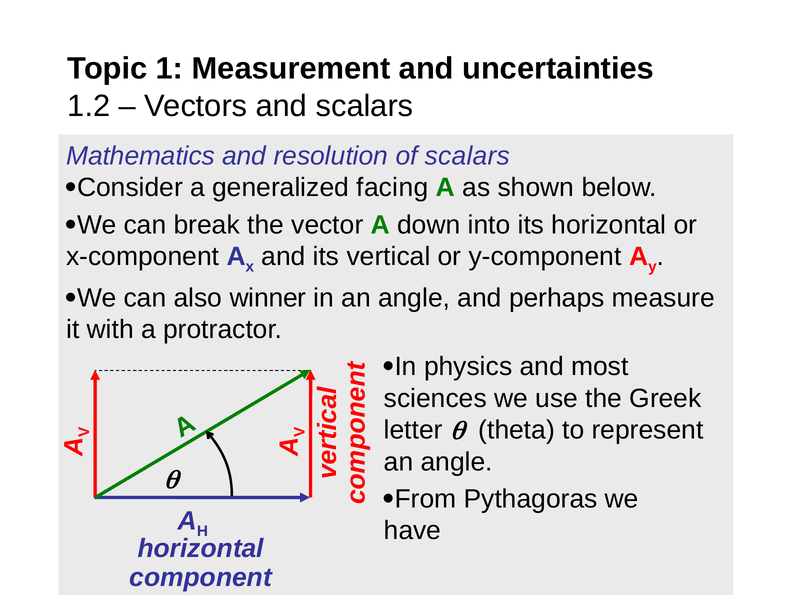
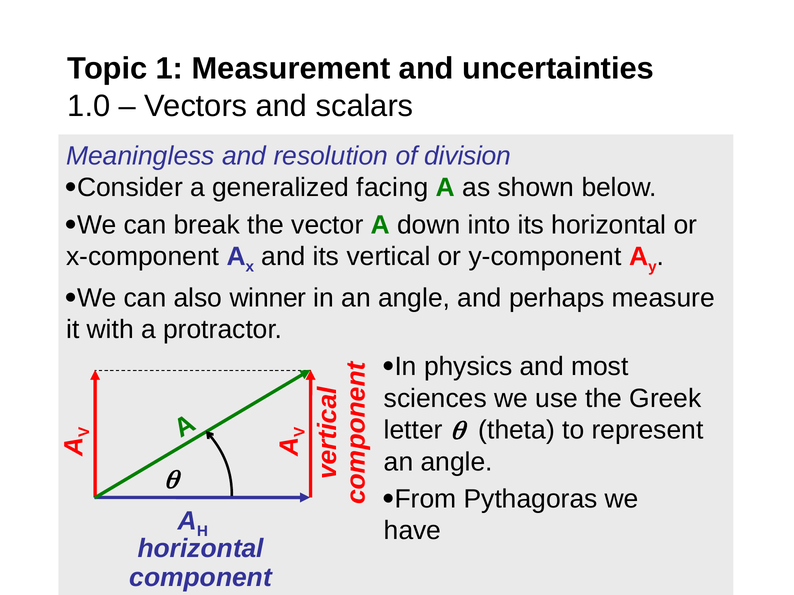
1.2: 1.2 -> 1.0
Mathematics: Mathematics -> Meaningless
of scalars: scalars -> division
